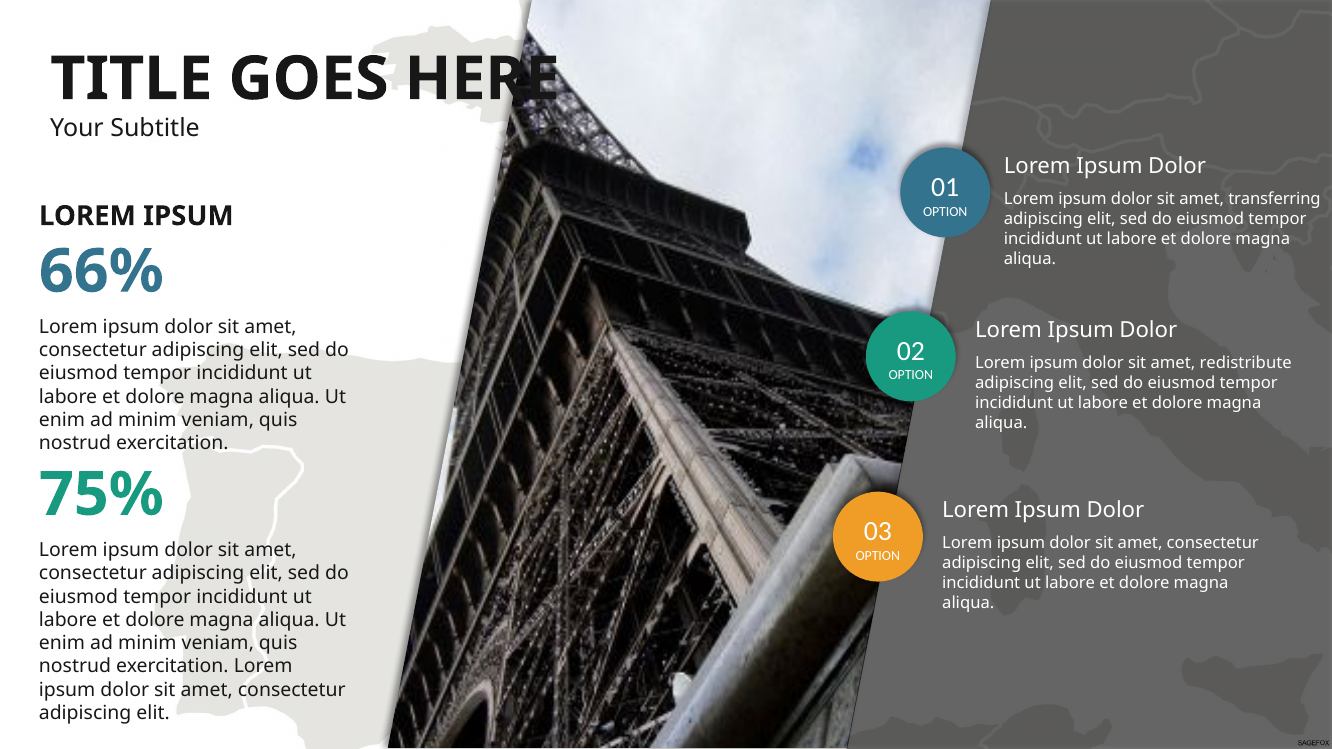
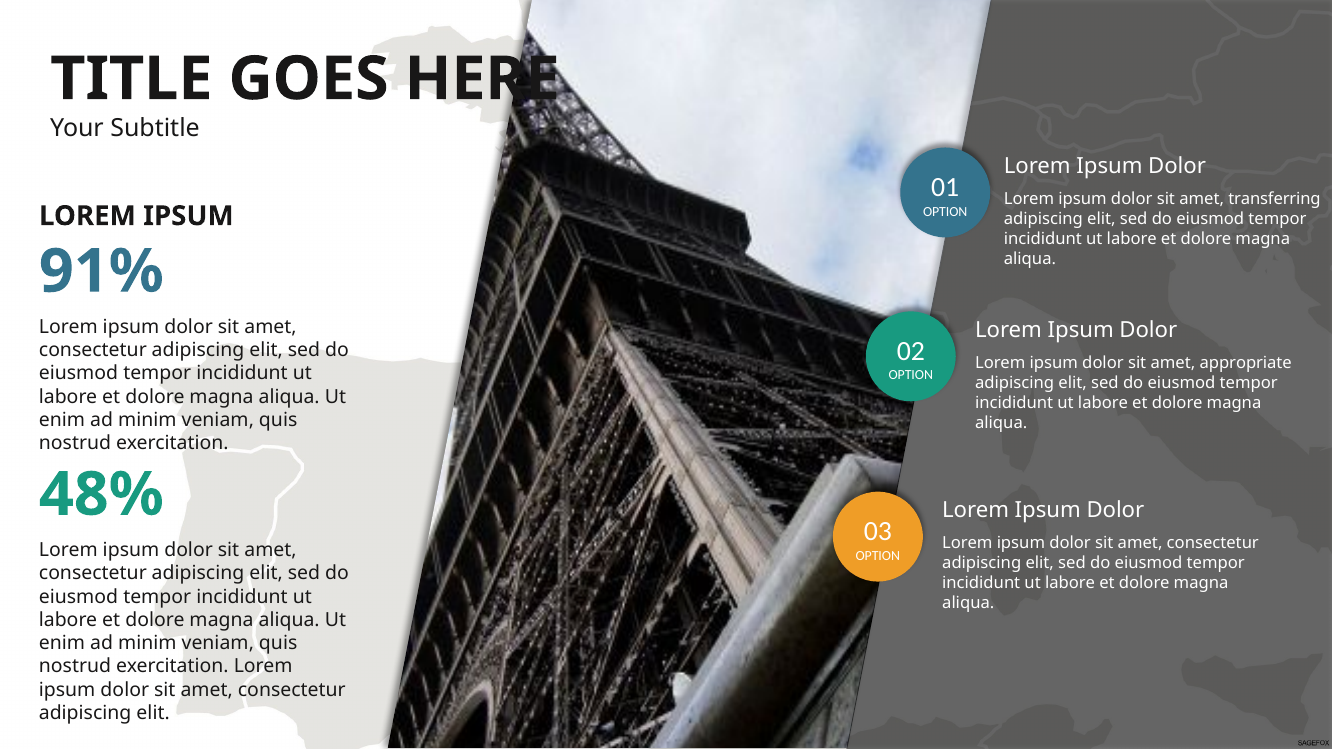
66%: 66% -> 91%
redistribute: redistribute -> appropriate
75%: 75% -> 48%
